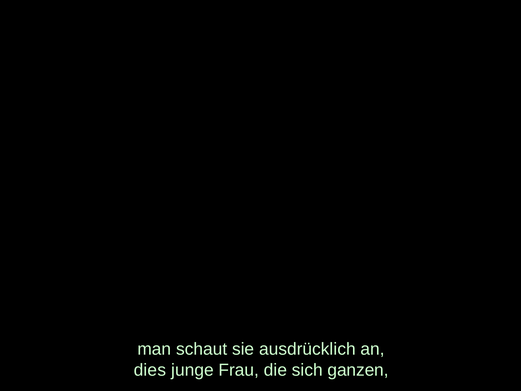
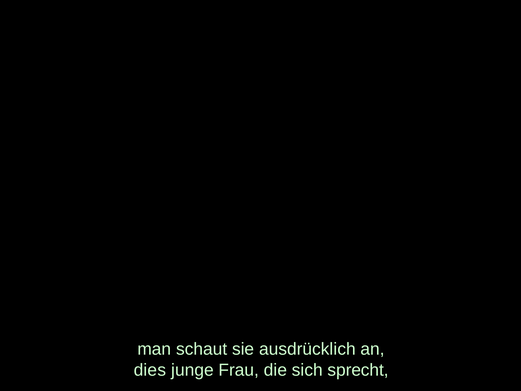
ganzen: ganzen -> sprecht
